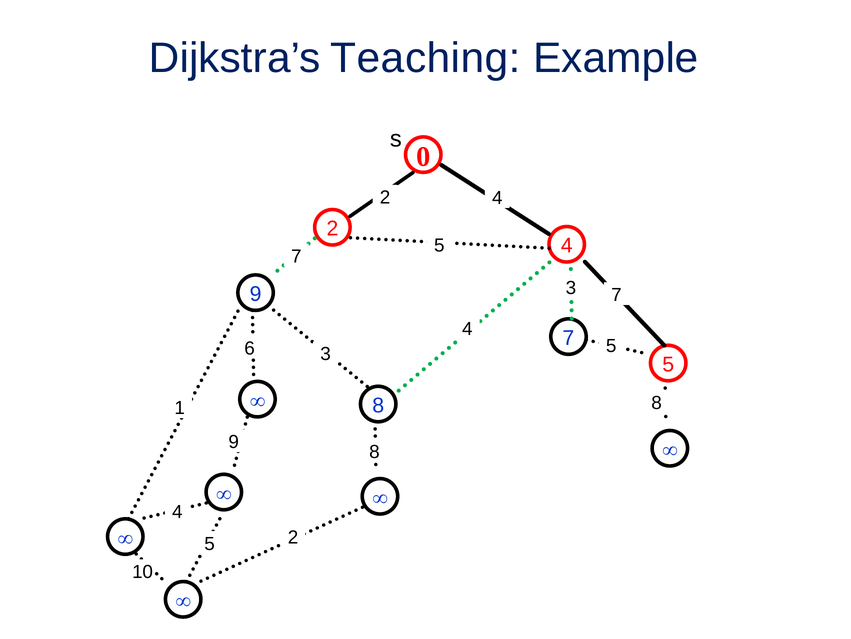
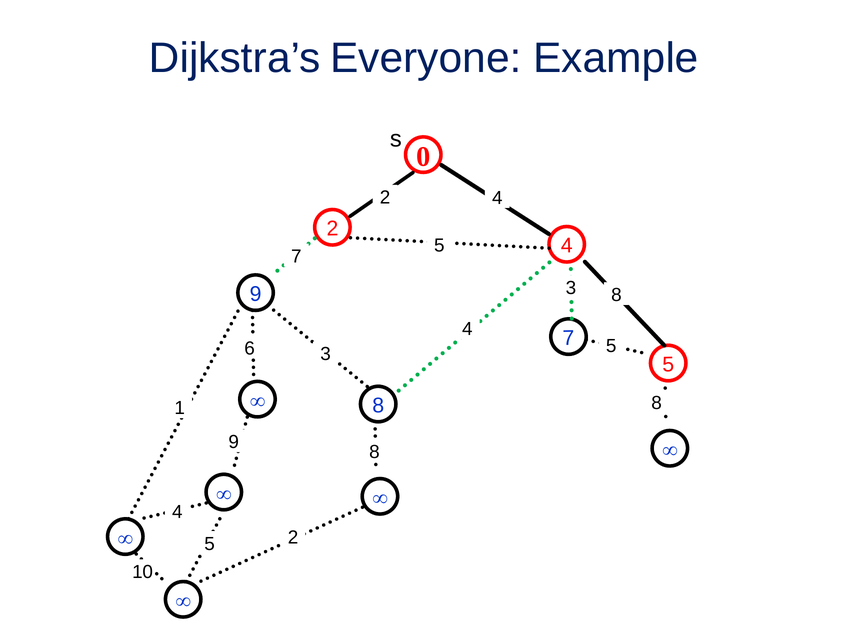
Teaching: Teaching -> Everyone
3 7: 7 -> 8
